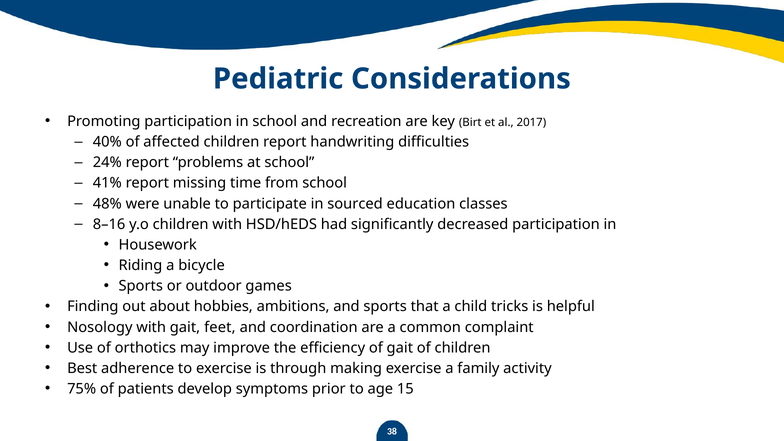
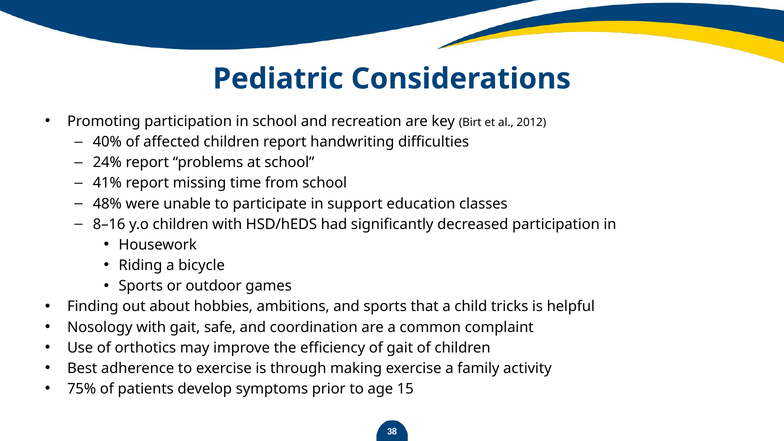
2017: 2017 -> 2012
sourced: sourced -> support
feet: feet -> safe
